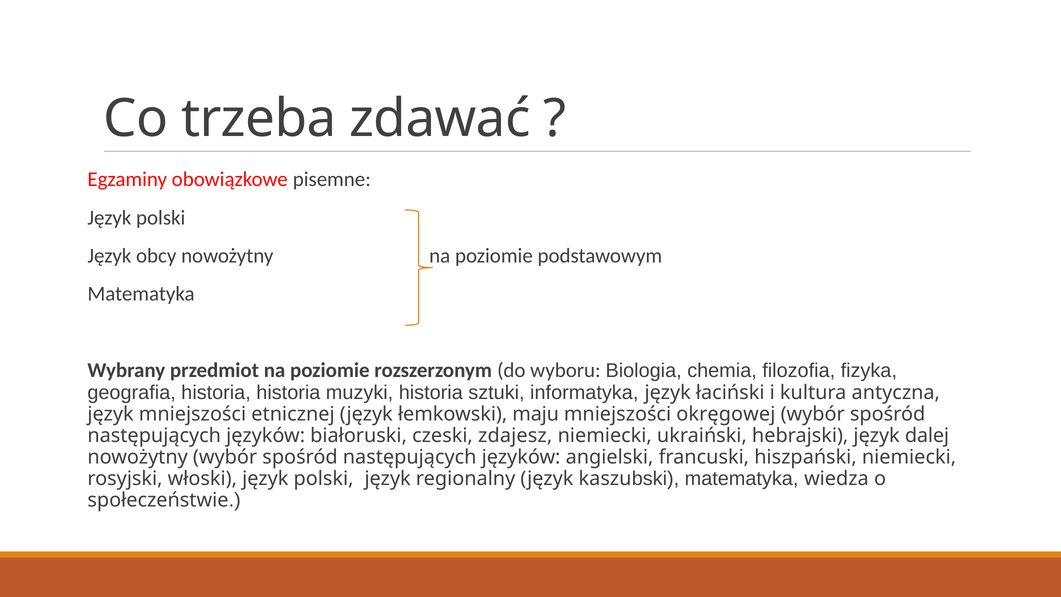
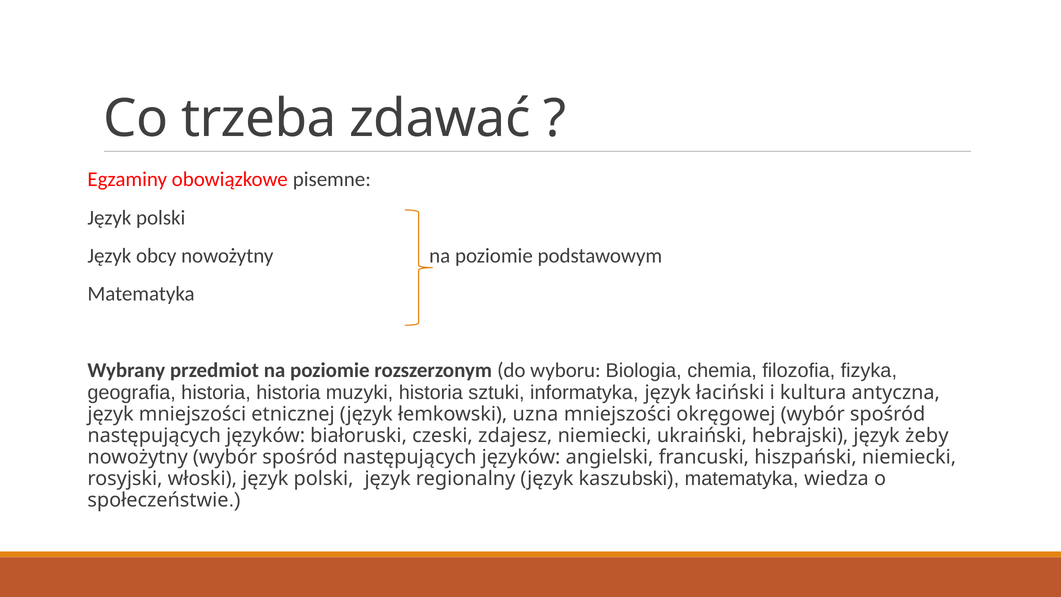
maju: maju -> uzna
dalej: dalej -> żeby
